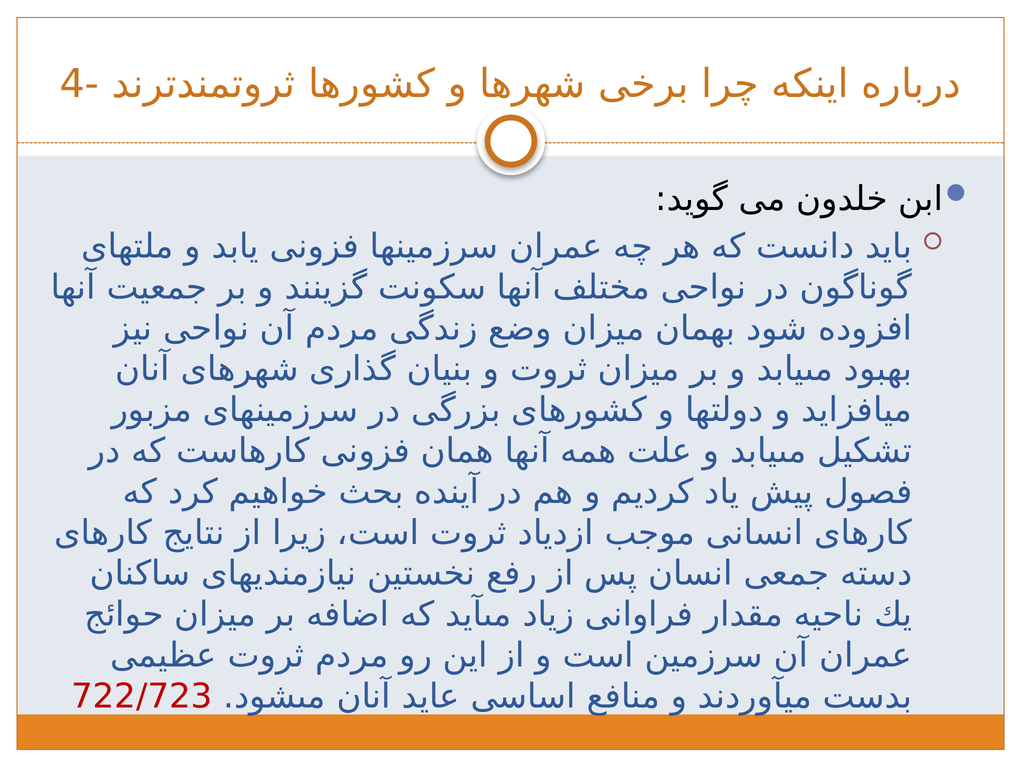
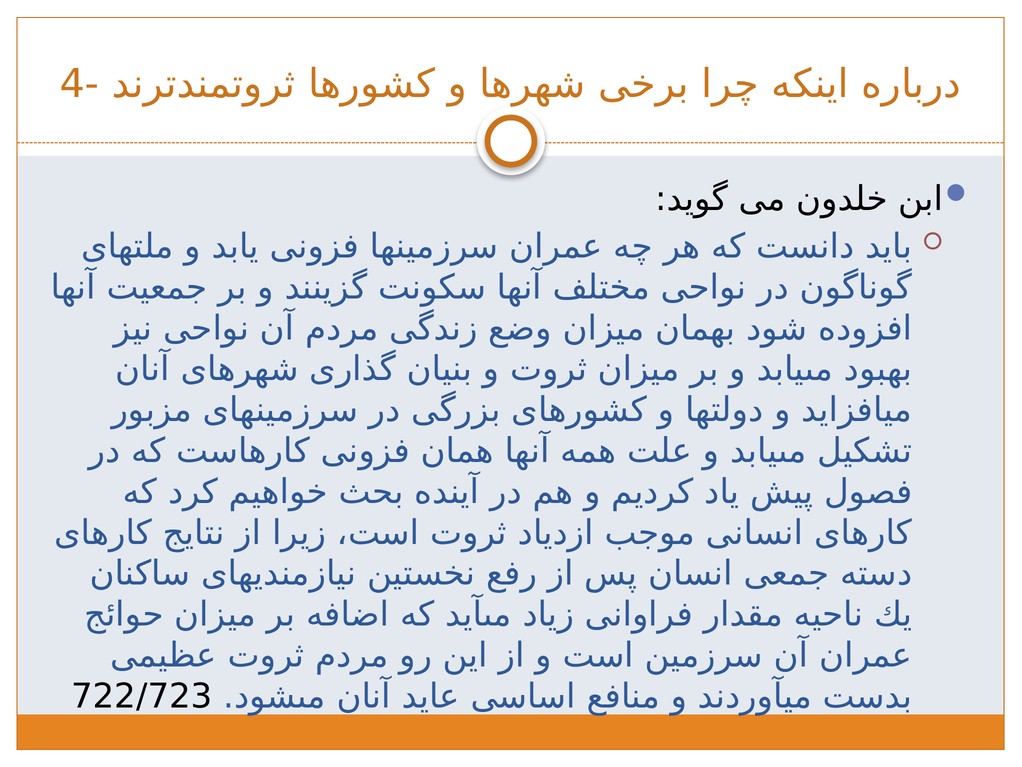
722/723 colour: red -> black
